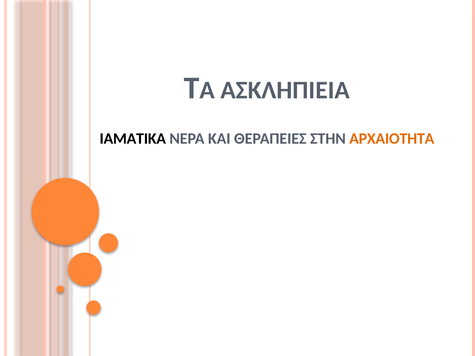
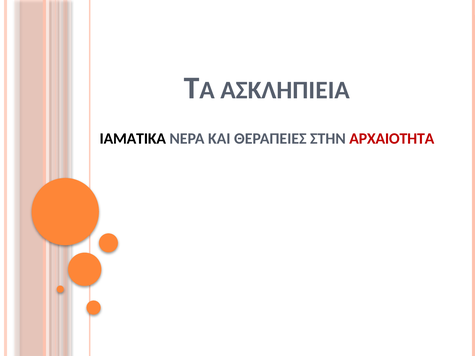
ΑΡΧΑΙΟΤΗΤΑ colour: orange -> red
